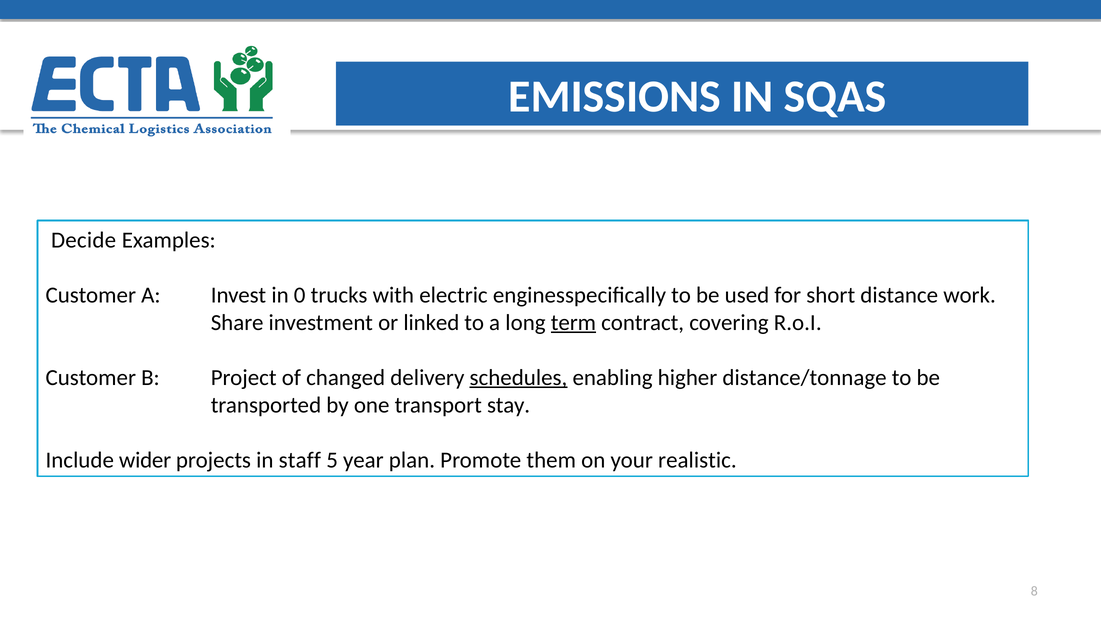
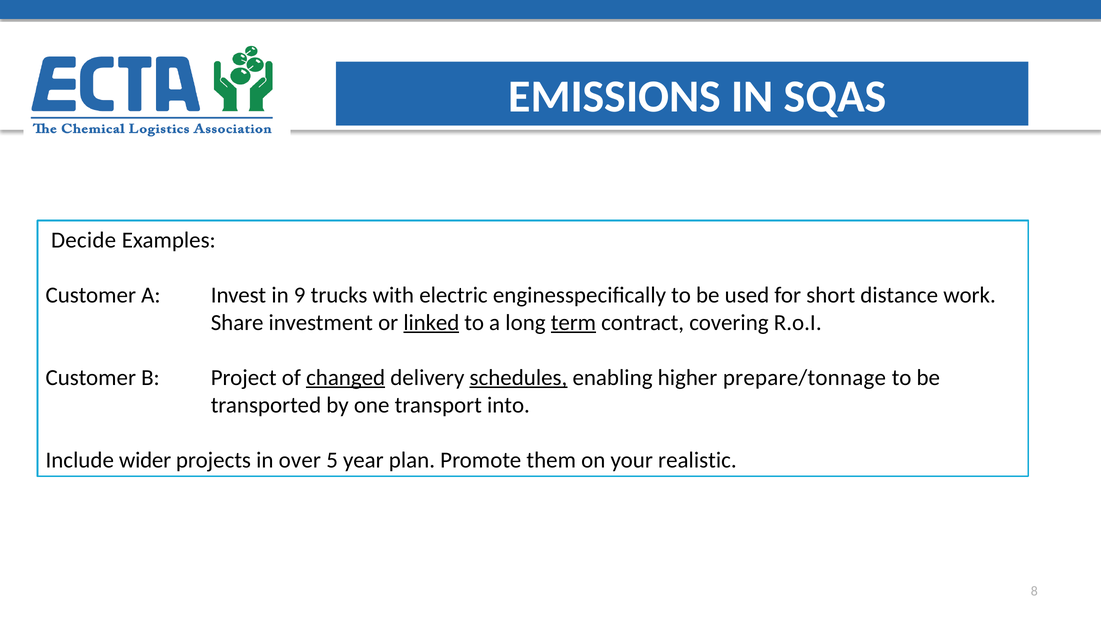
0: 0 -> 9
linked underline: none -> present
changed underline: none -> present
distance/tonnage: distance/tonnage -> prepare/tonnage
stay: stay -> into
staff: staff -> over
